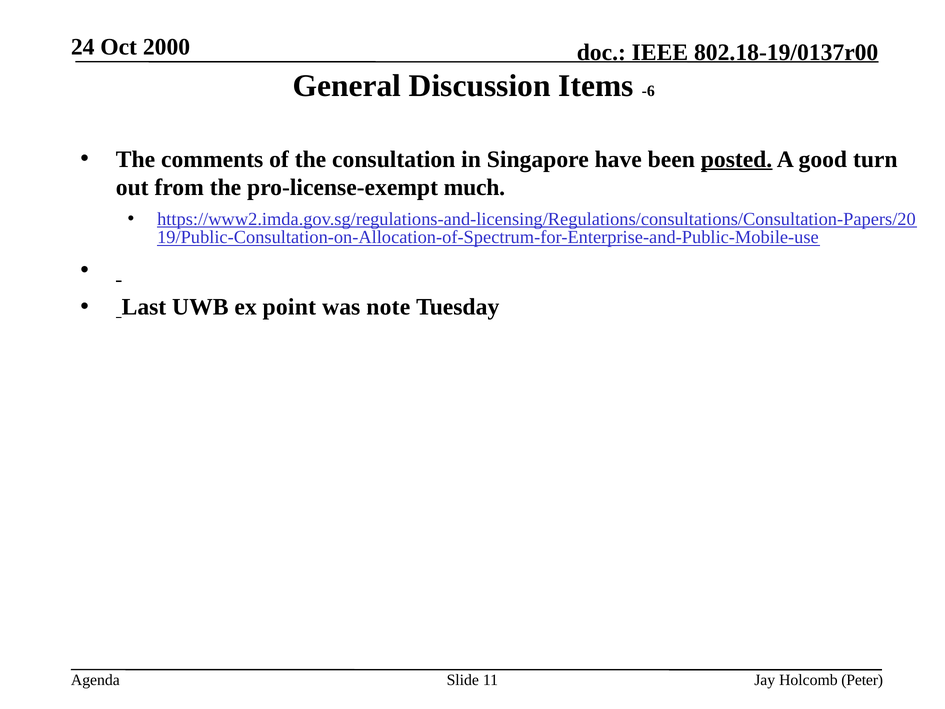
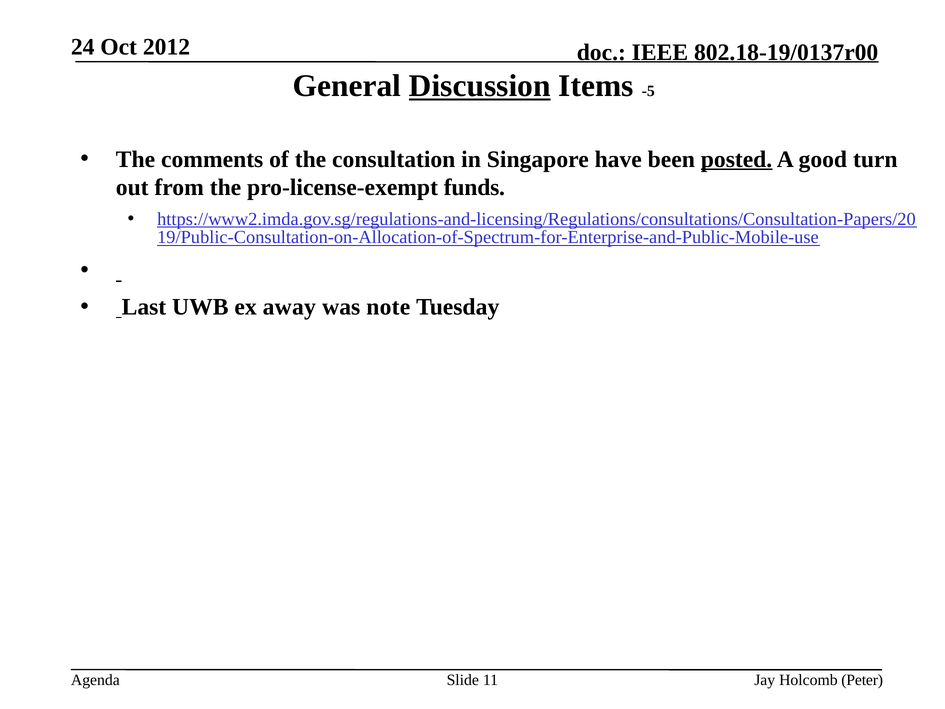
2000: 2000 -> 2012
Discussion underline: none -> present
-6: -6 -> -5
much: much -> funds
point: point -> away
